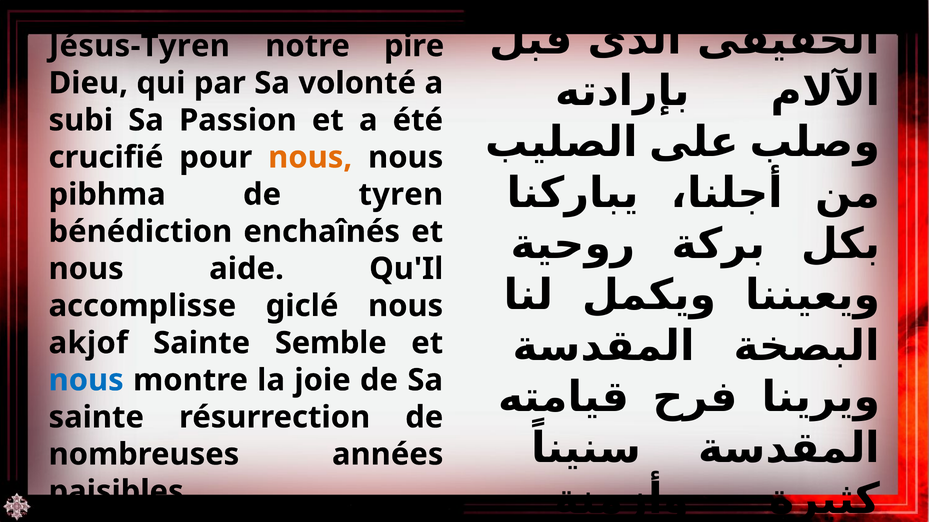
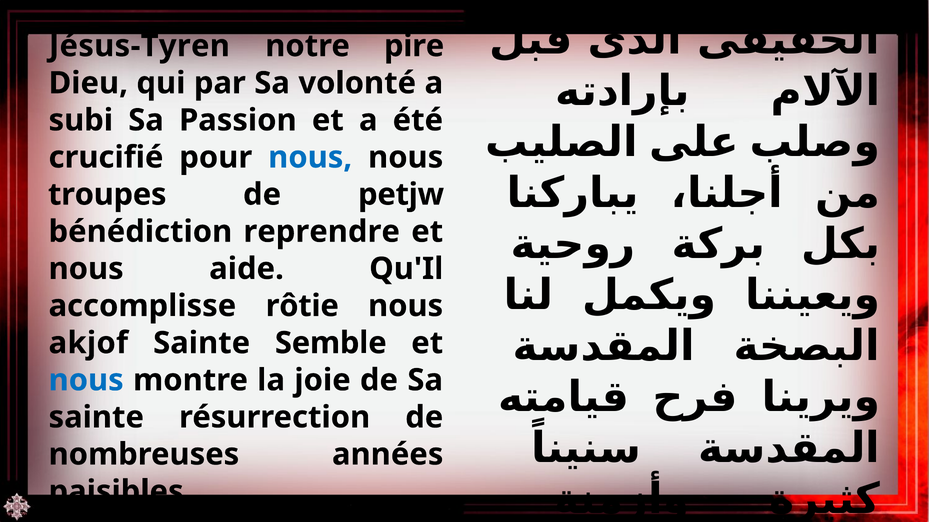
nous at (310, 157) colour: orange -> blue
pibhma: pibhma -> troupes
tyren: tyren -> petjw
enchaînés: enchaînés -> reprendre
giclé: giclé -> rôtie
